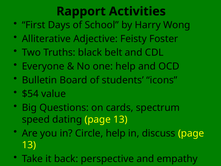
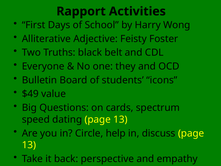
one help: help -> they
$54: $54 -> $49
